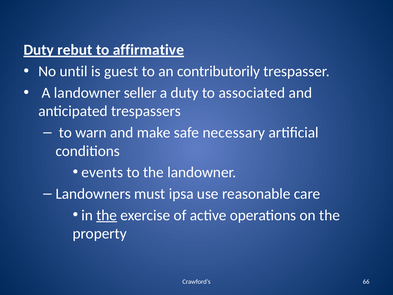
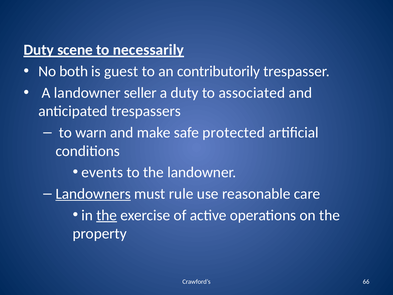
rebut: rebut -> scene
affirmative: affirmative -> necessarily
until: until -> both
necessary: necessary -> protected
Landowners underline: none -> present
ipsa: ipsa -> rule
